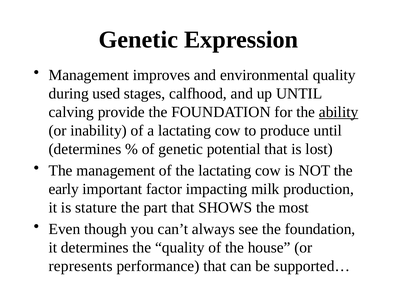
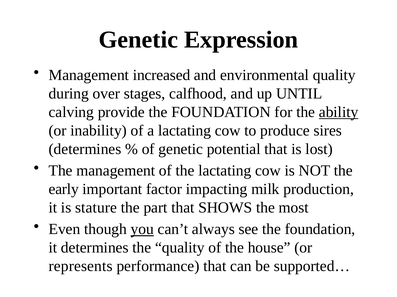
improves: improves -> increased
used: used -> over
produce until: until -> sires
you underline: none -> present
